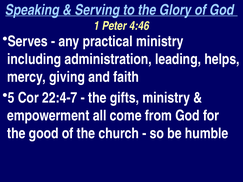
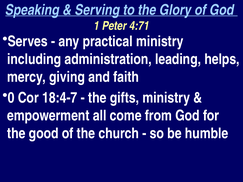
4:46: 4:46 -> 4:71
5: 5 -> 0
22:4-7: 22:4-7 -> 18:4-7
